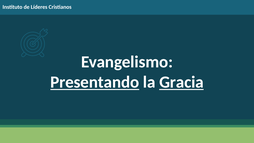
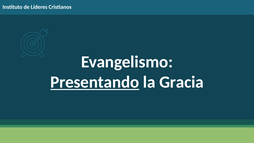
Gracia underline: present -> none
